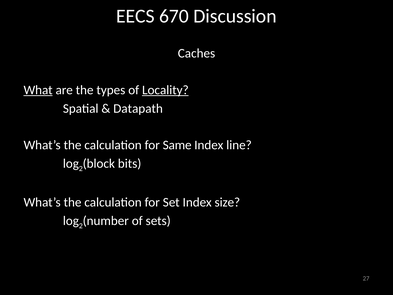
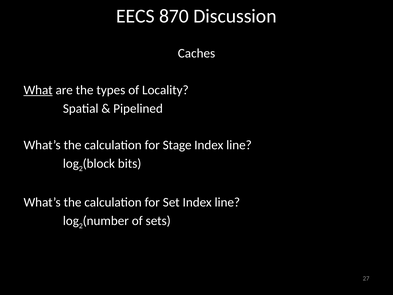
670: 670 -> 870
Locality underline: present -> none
Datapath: Datapath -> Pipelined
Same: Same -> Stage
Set Index size: size -> line
